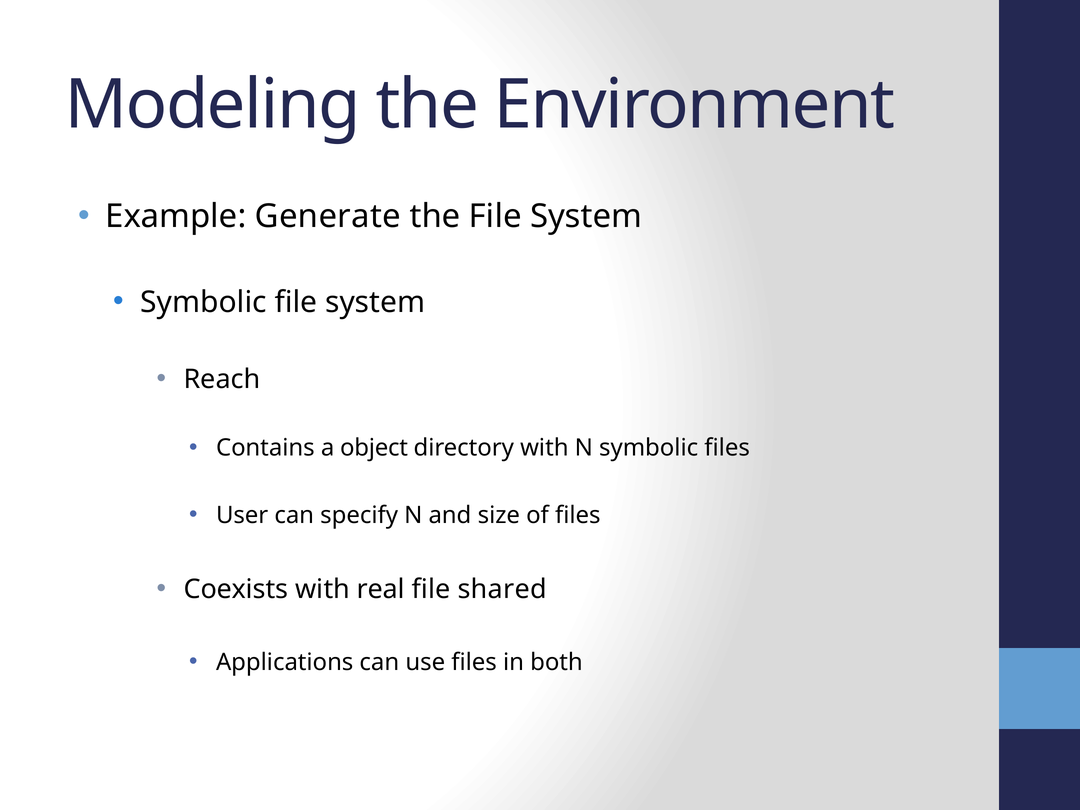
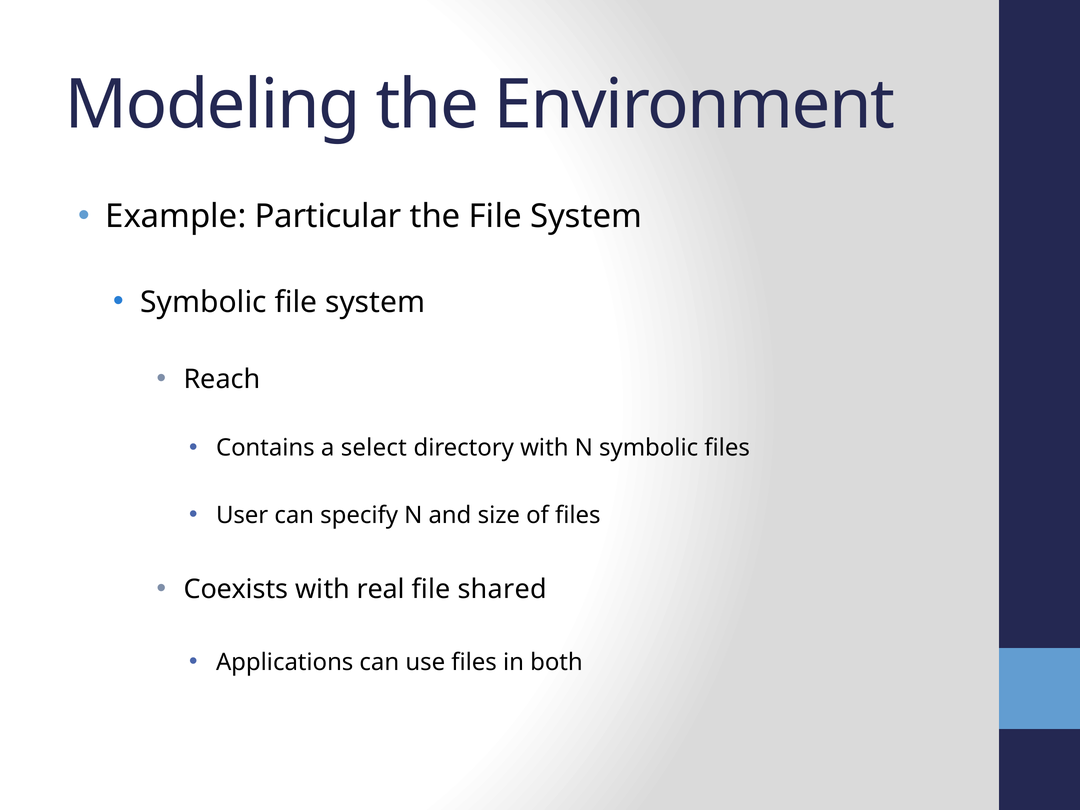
Generate: Generate -> Particular
object: object -> select
